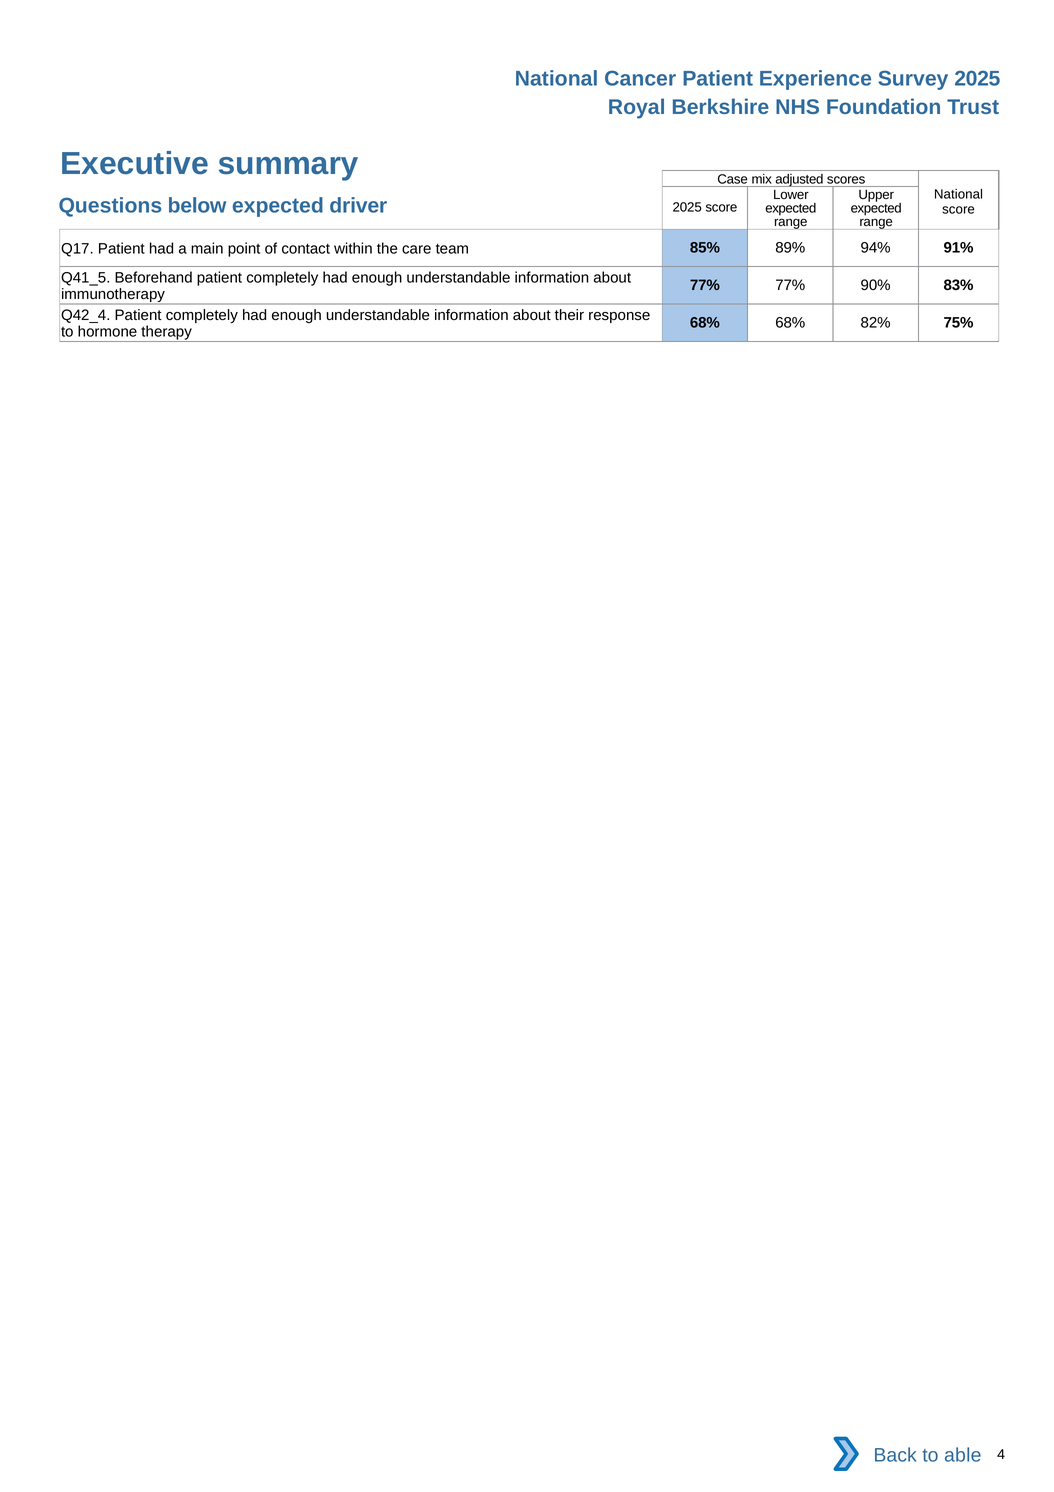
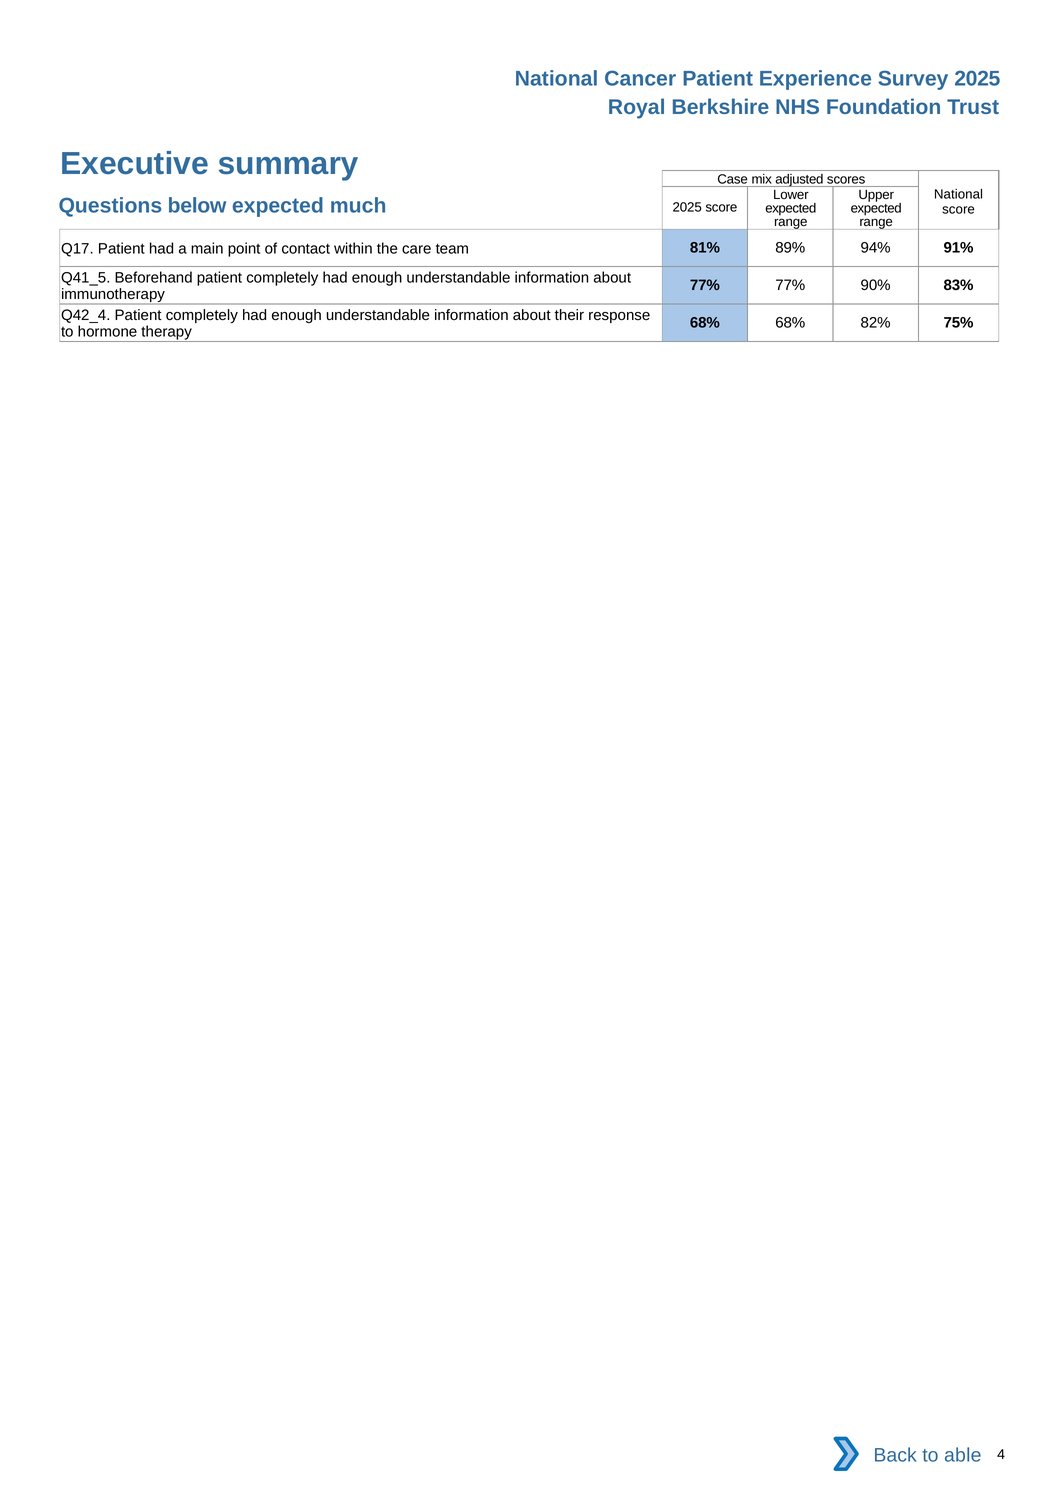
driver: driver -> much
85%: 85% -> 81%
